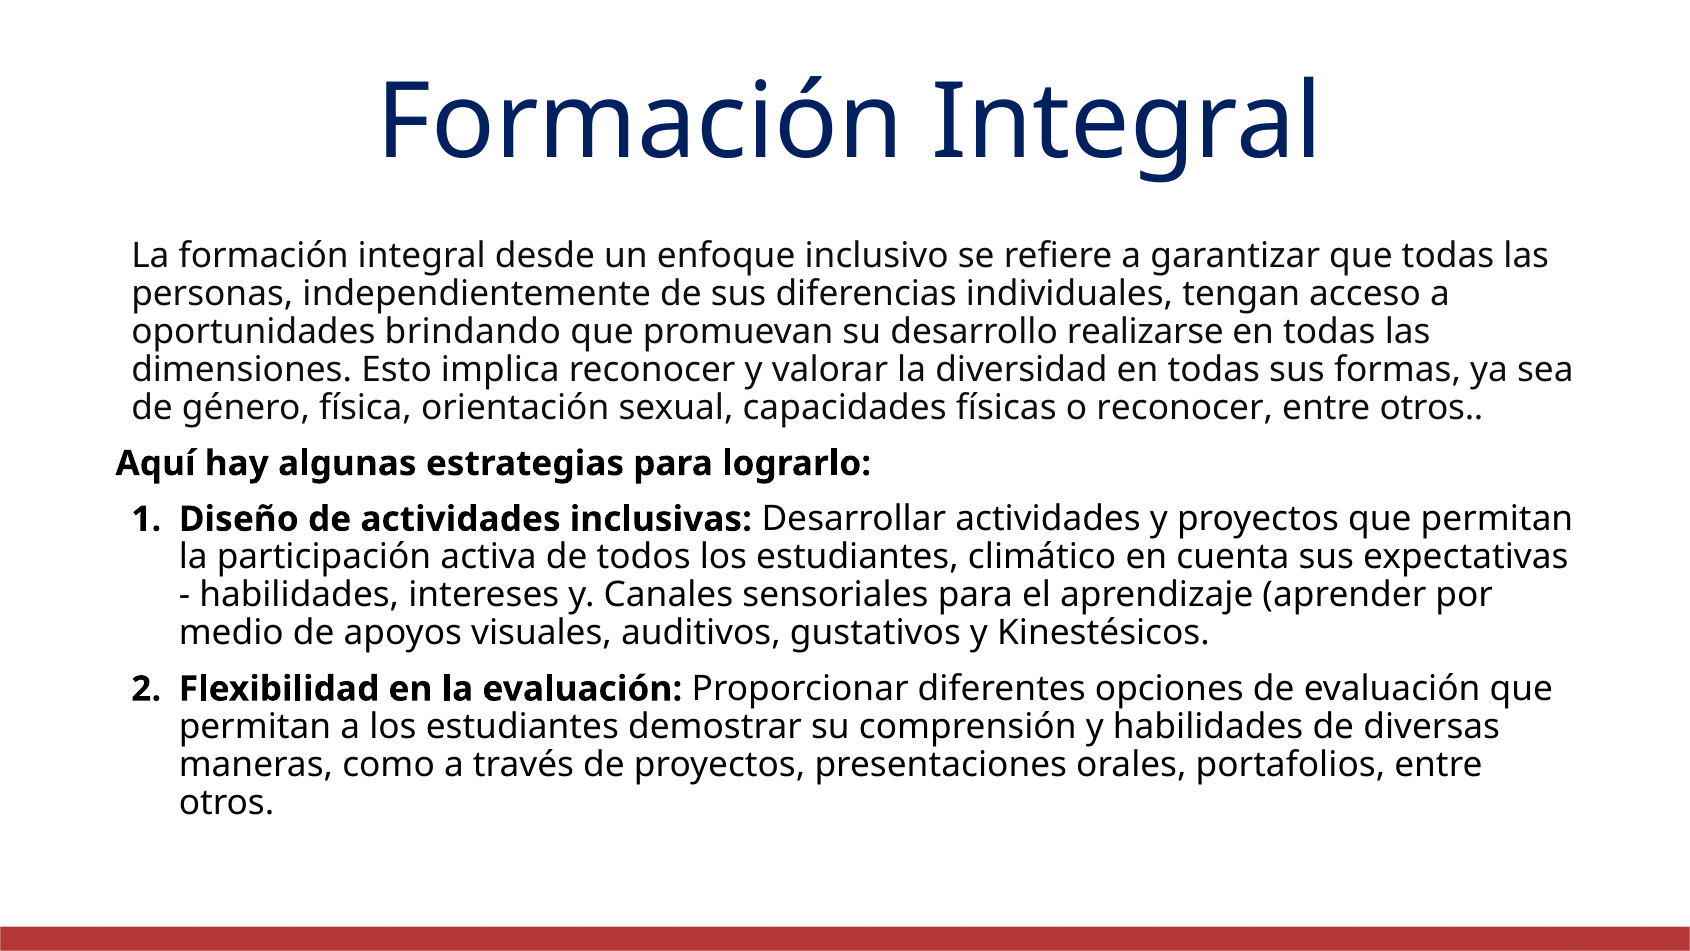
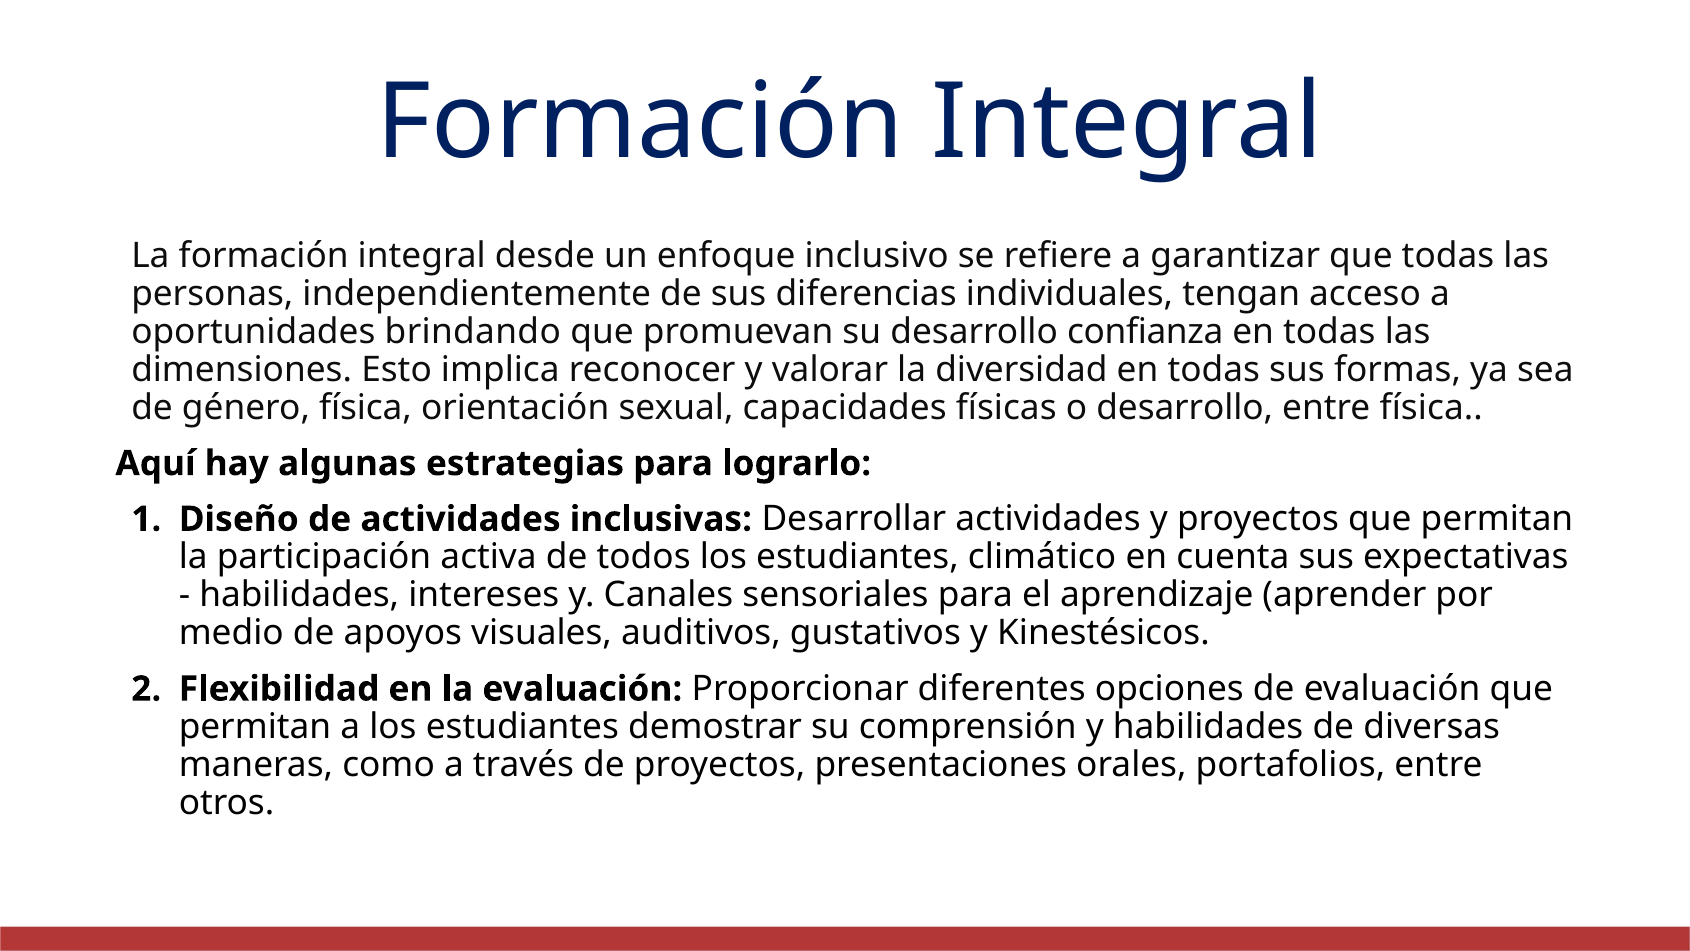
realizarse: realizarse -> confianza
o reconocer: reconocer -> desarrollo
otros at (1431, 408): otros -> física
